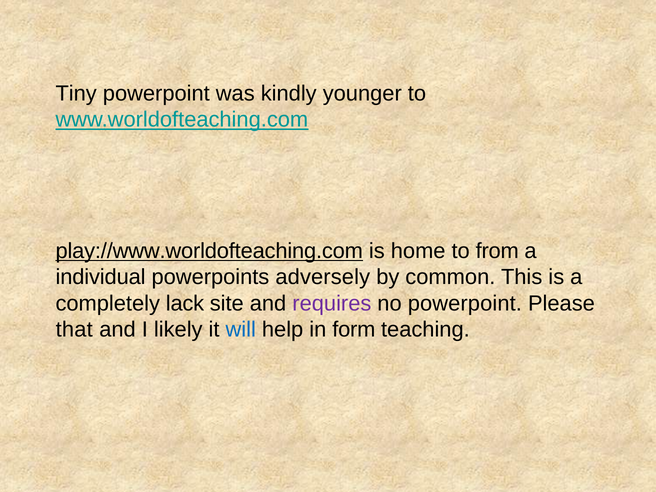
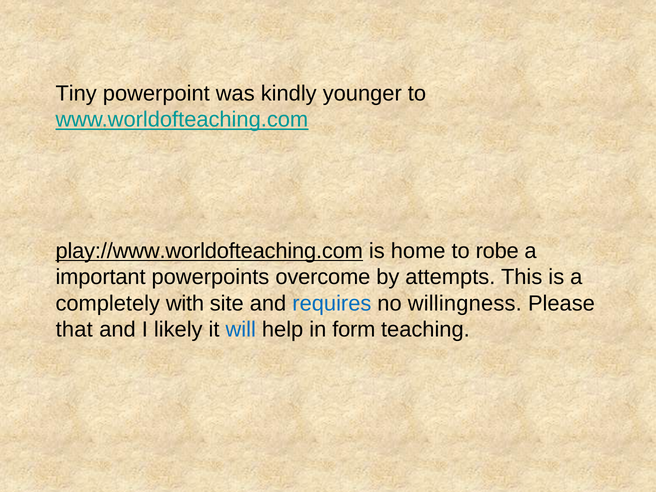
from: from -> robe
individual: individual -> important
adversely: adversely -> overcome
common: common -> attempts
lack: lack -> with
requires colour: purple -> blue
no powerpoint: powerpoint -> willingness
